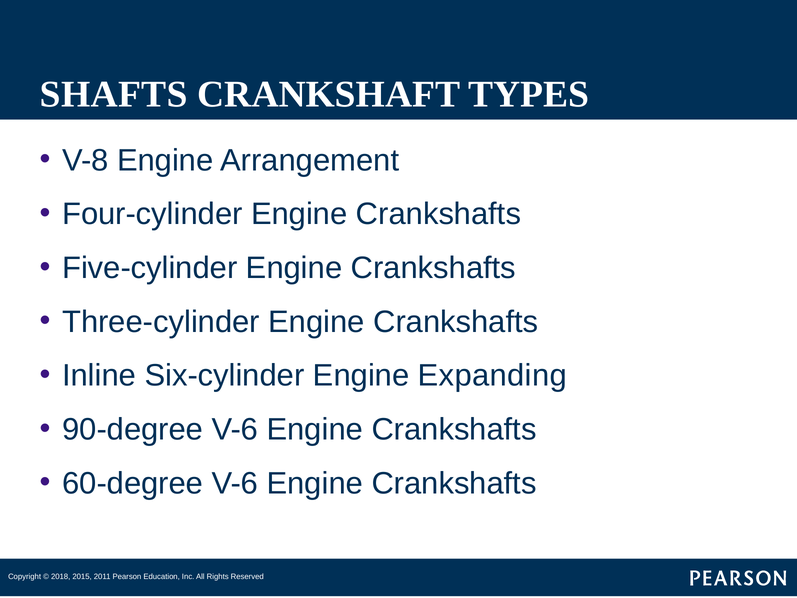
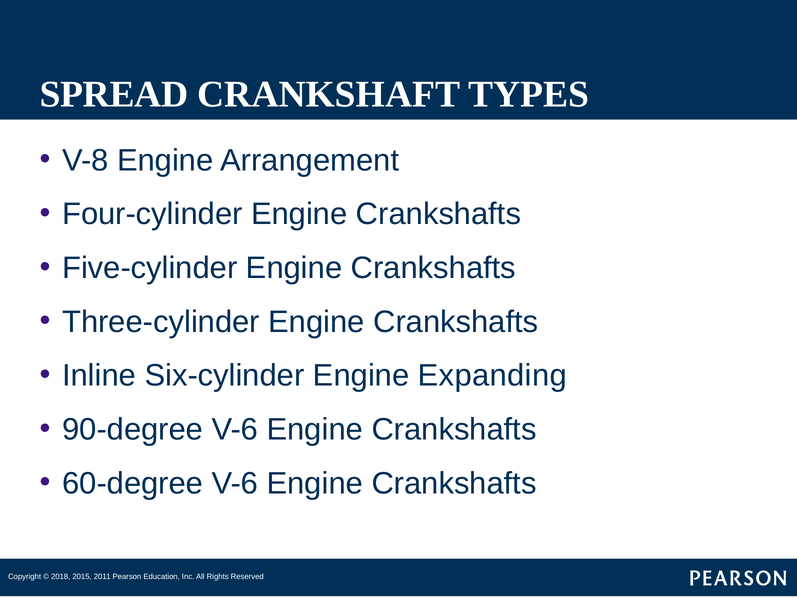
SHAFTS: SHAFTS -> SPREAD
